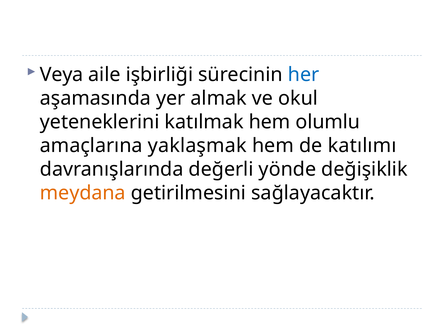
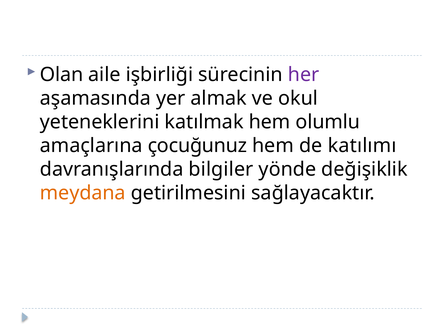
Veya: Veya -> Olan
her colour: blue -> purple
yaklaşmak: yaklaşmak -> çocuğunuz
değerli: değerli -> bilgiler
